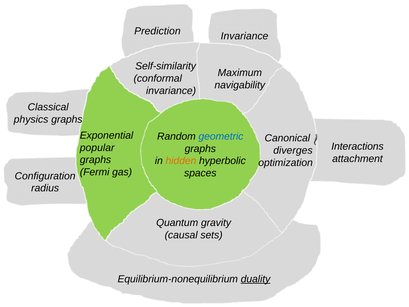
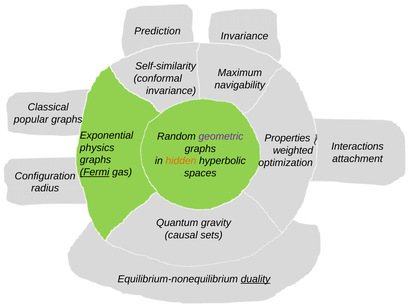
physics: physics -> popular
geometric colour: blue -> purple
Canonical: Canonical -> Properties
popular: popular -> physics
diverges: diverges -> weighted
Fermi underline: none -> present
